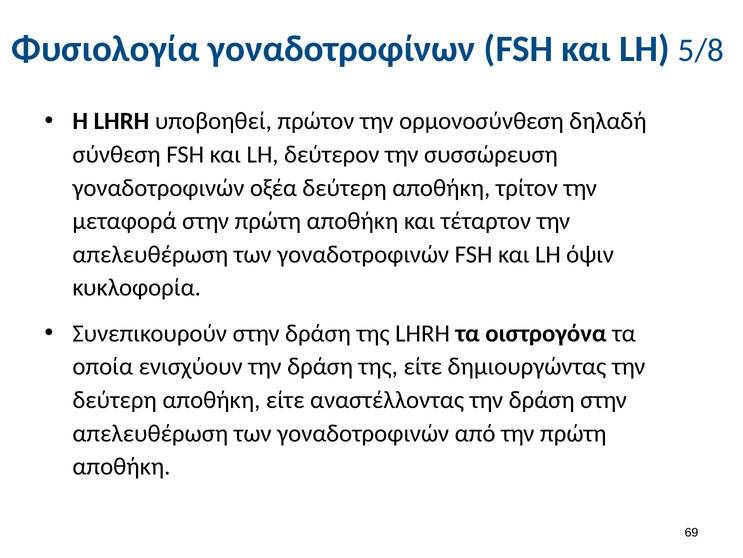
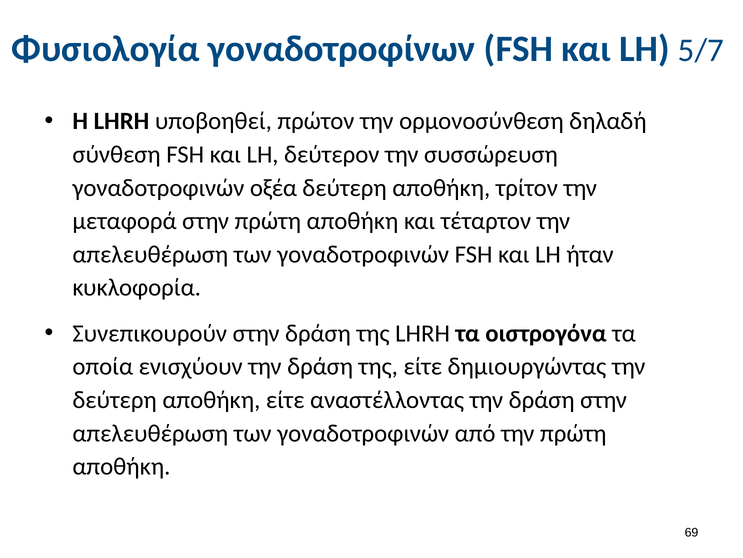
5/8: 5/8 -> 5/7
όψιν: όψιν -> ήταν
